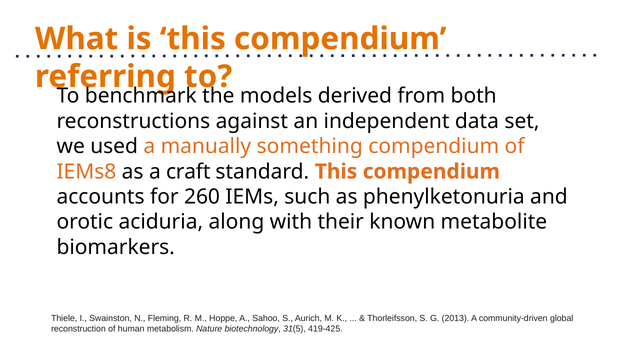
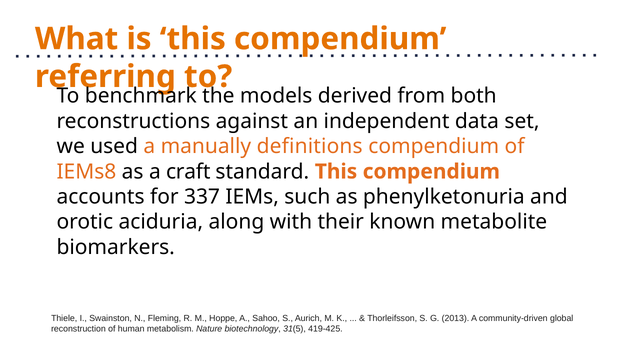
something: something -> definitions
260: 260 -> 337
